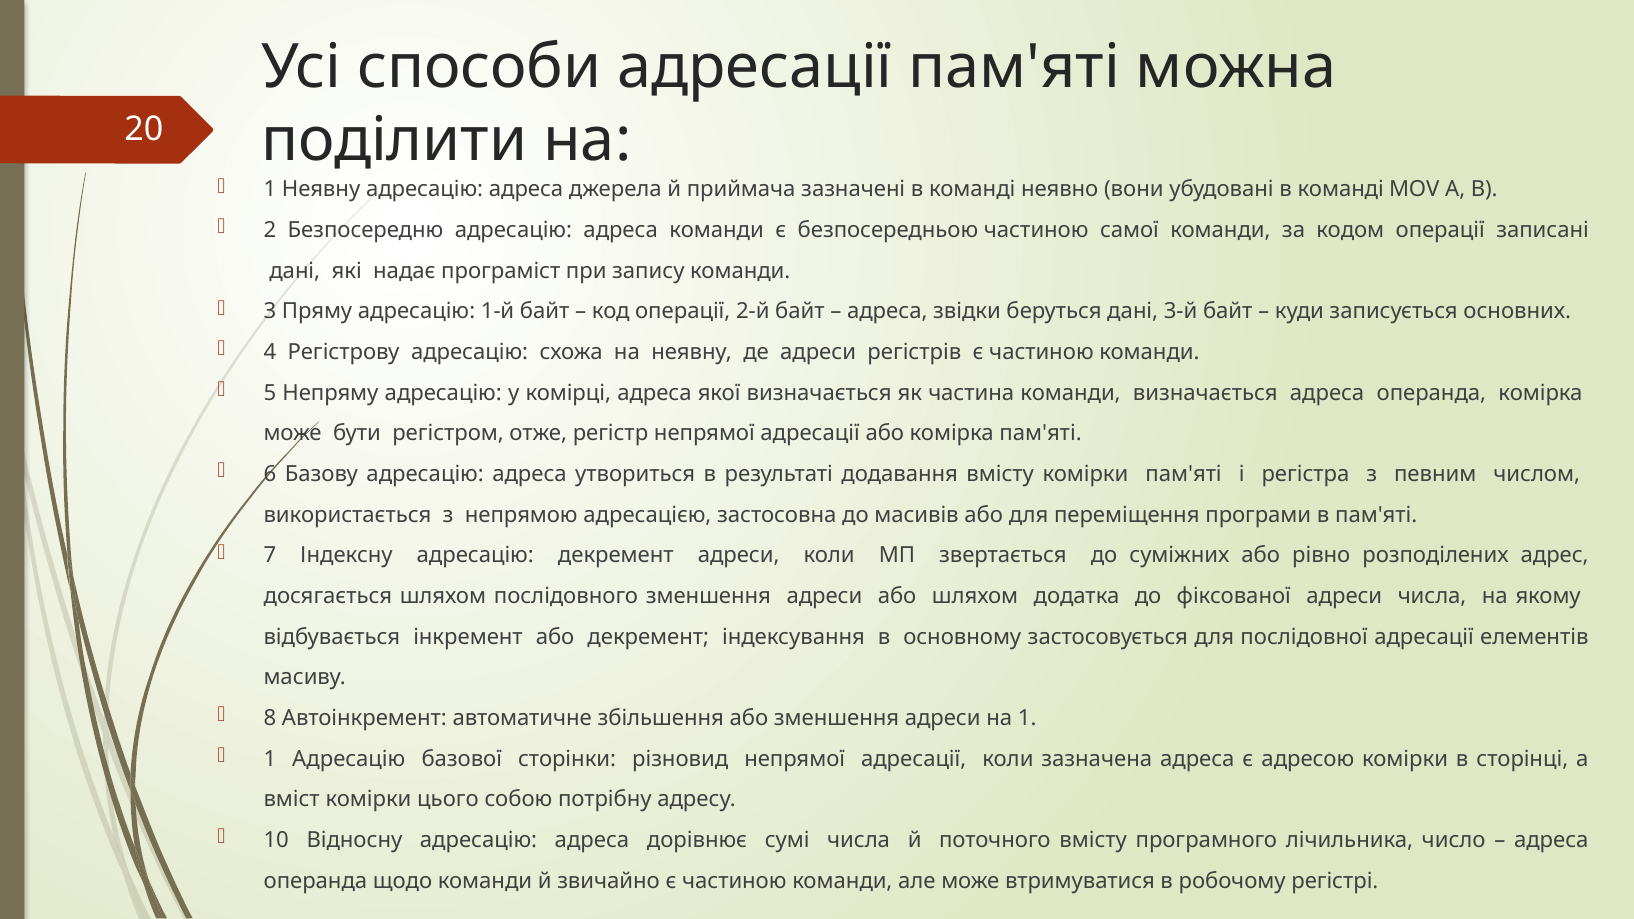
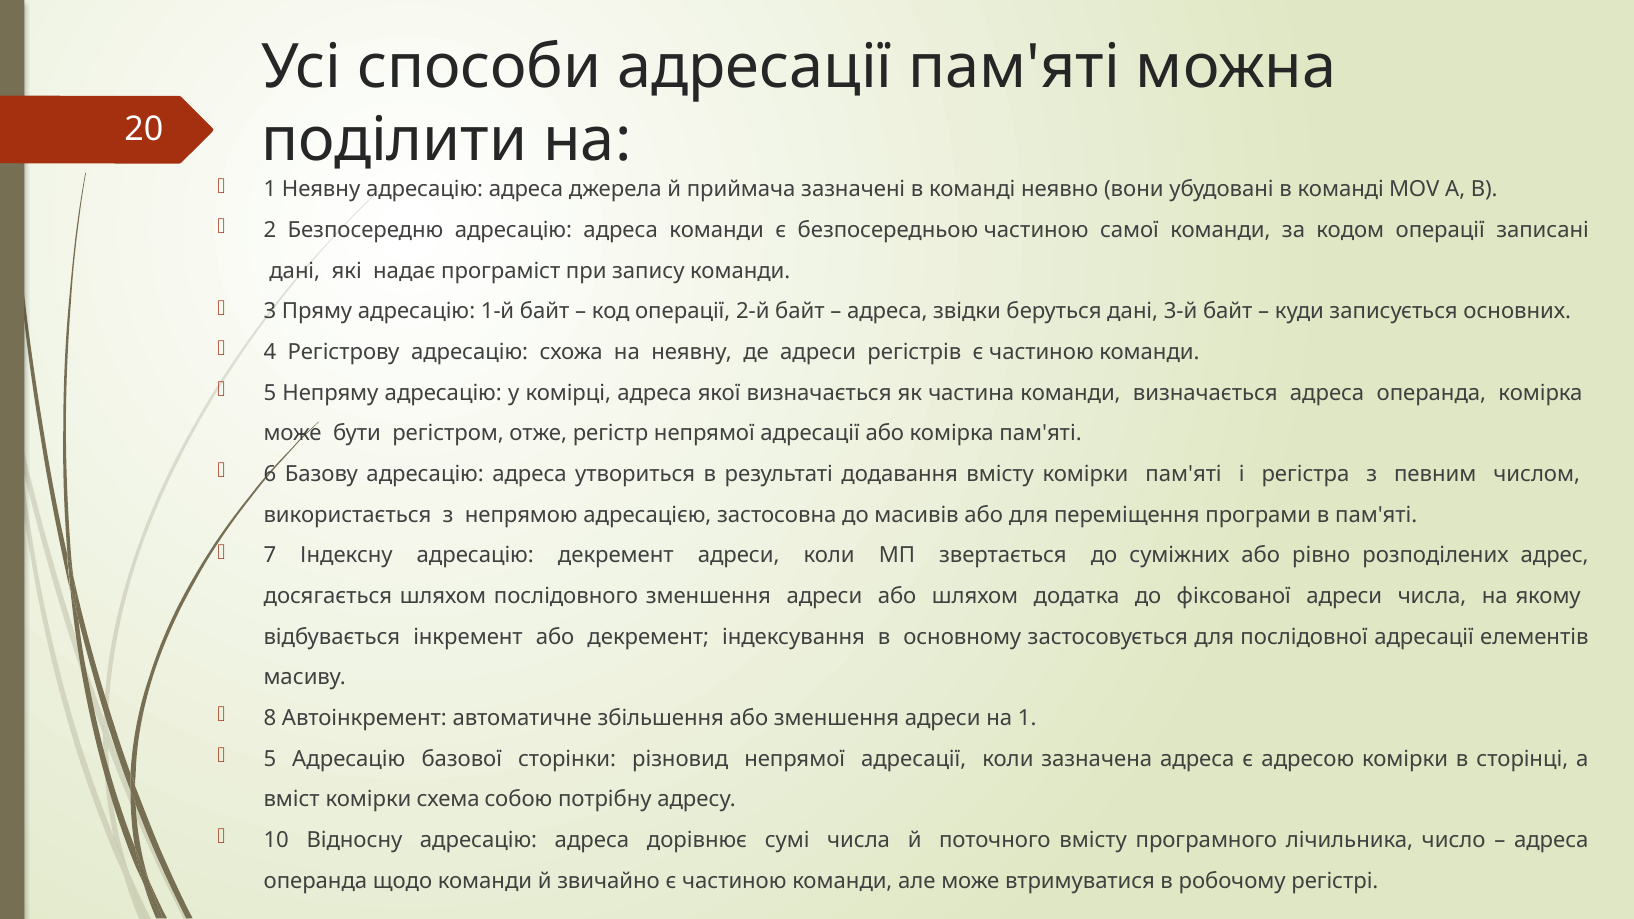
1 at (270, 759): 1 -> 5
цього: цього -> схема
